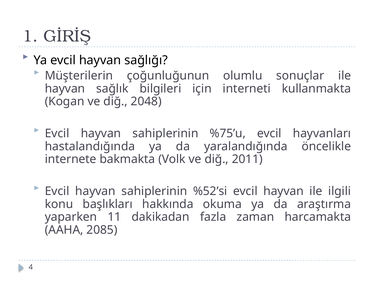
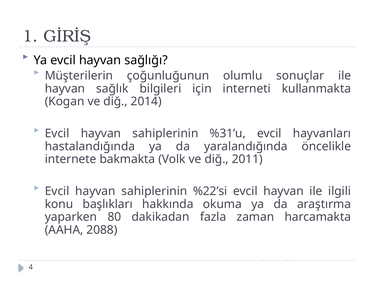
2048: 2048 -> 2014
%75’u: %75’u -> %31’u
%52’si: %52’si -> %22’si
11: 11 -> 80
2085: 2085 -> 2088
